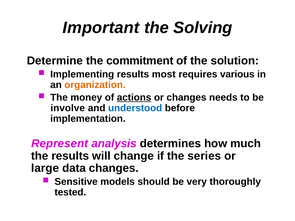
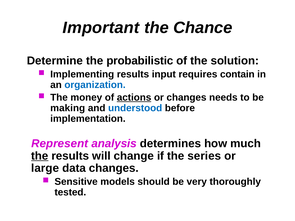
Solving: Solving -> Chance
commitment: commitment -> probabilistic
most: most -> input
various: various -> contain
organization colour: orange -> blue
involve: involve -> making
the at (40, 156) underline: none -> present
